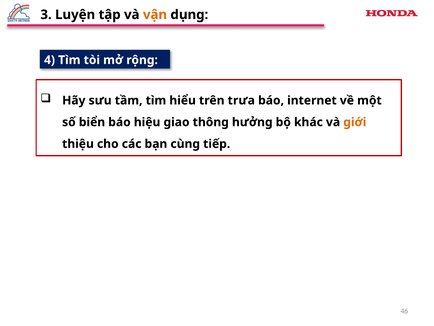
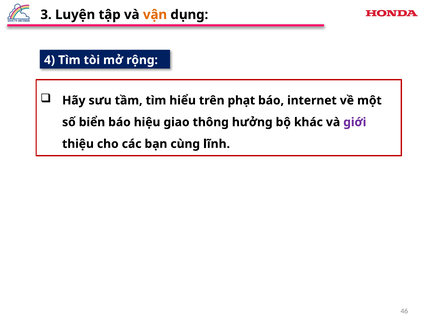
trưa: trưa -> phạt
giới colour: orange -> purple
tiếp: tiếp -> lĩnh
